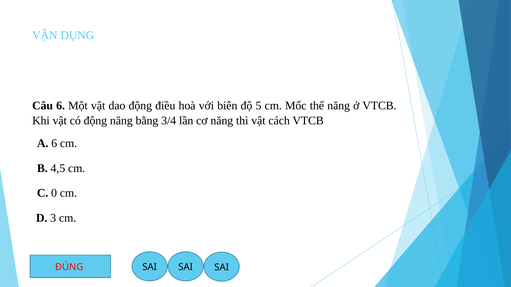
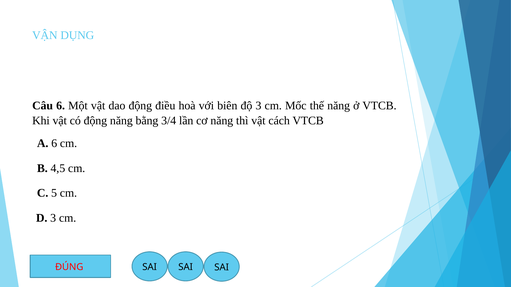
độ 5: 5 -> 3
0: 0 -> 5
